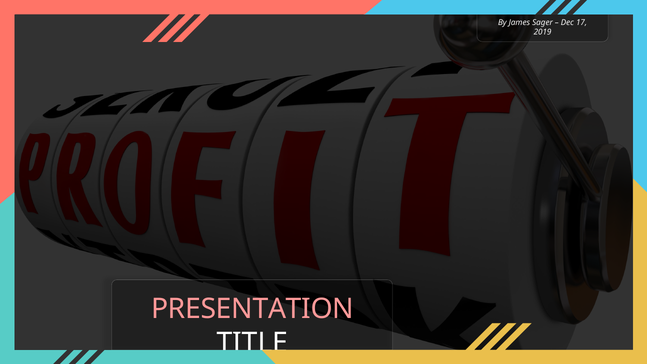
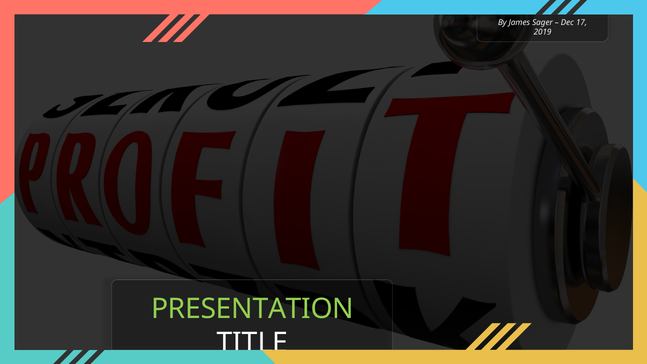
PRESENTATION at (252, 309) colour: pink -> light green
